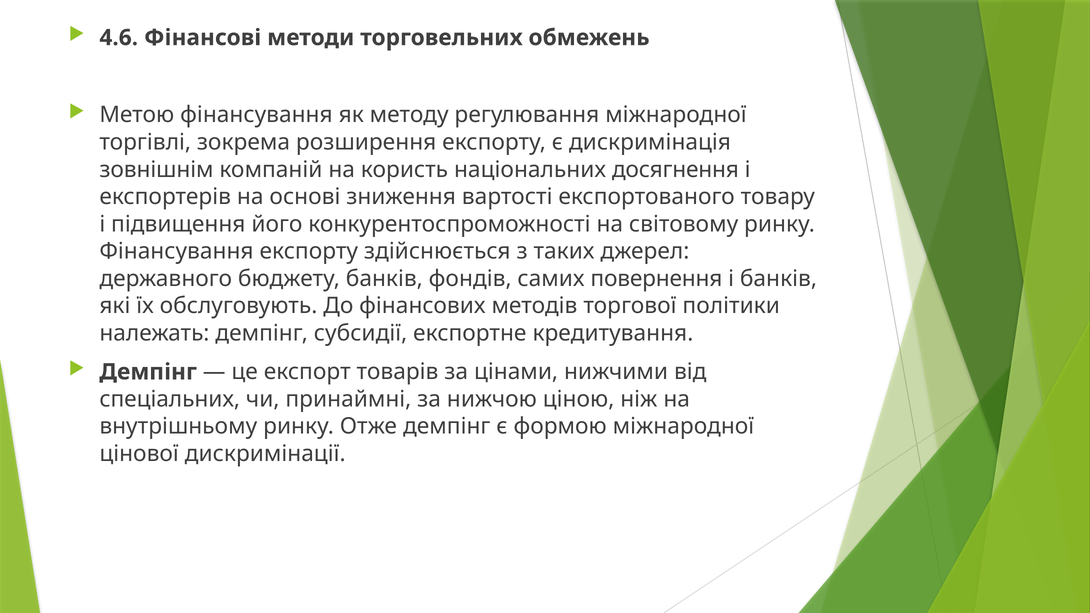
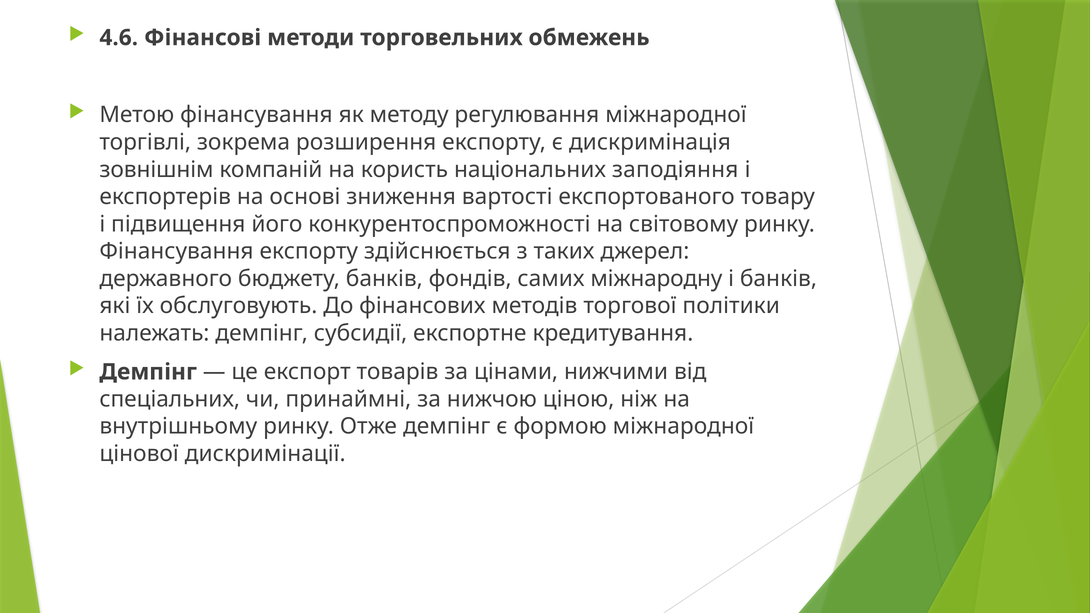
досягнення: досягнення -> заподіяння
повернення: повернення -> міжнародну
